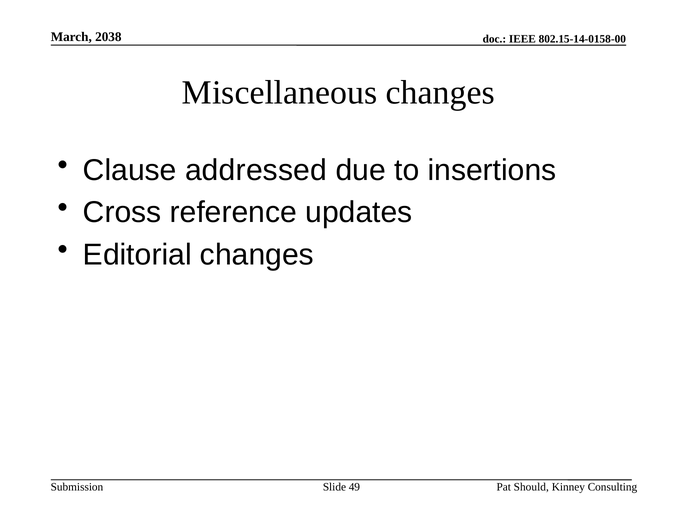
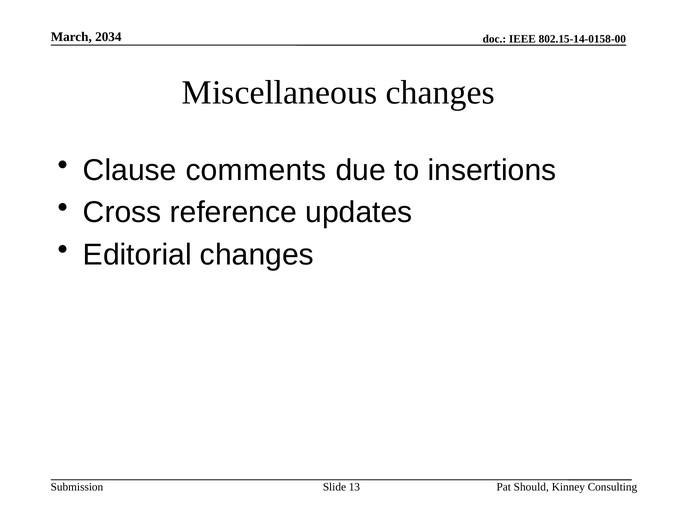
2038: 2038 -> 2034
addressed: addressed -> comments
49: 49 -> 13
